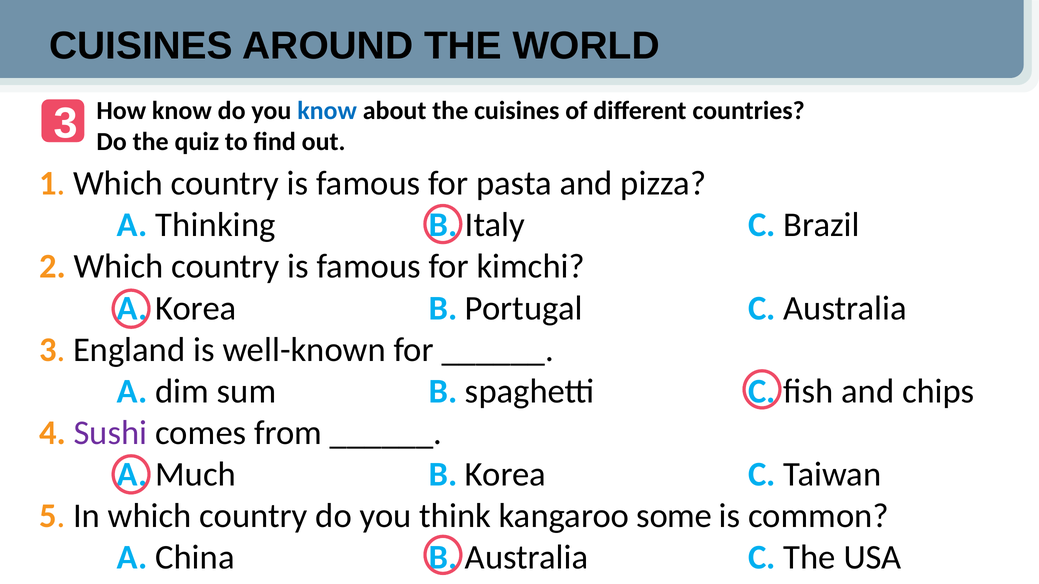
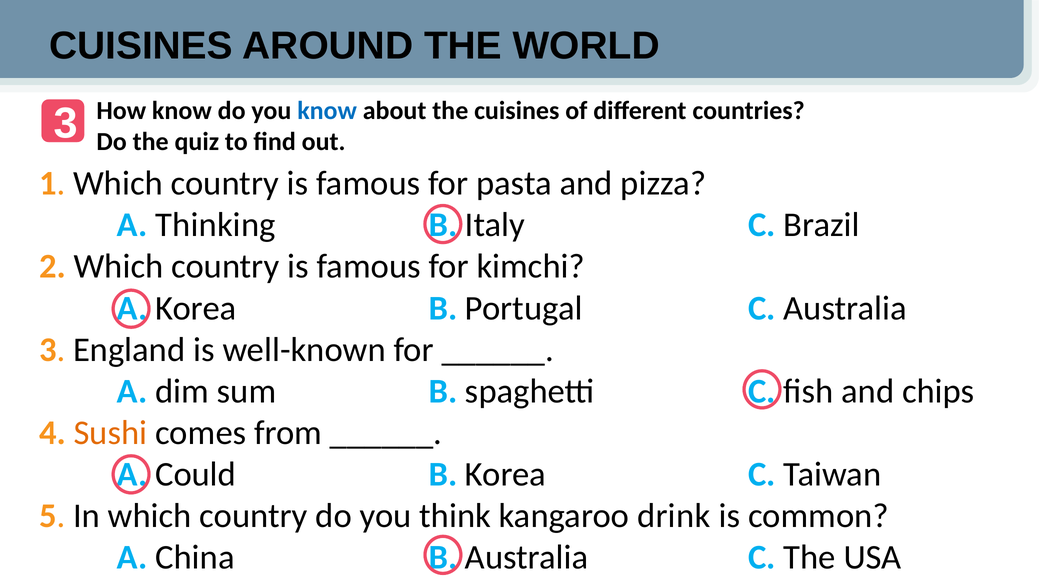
Sushi colour: purple -> orange
Much: Much -> Could
some: some -> drink
